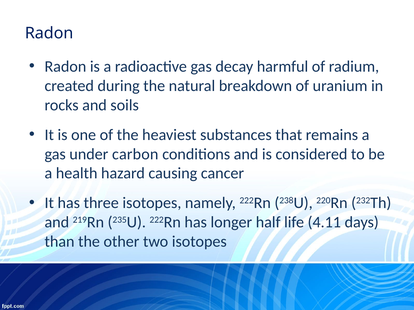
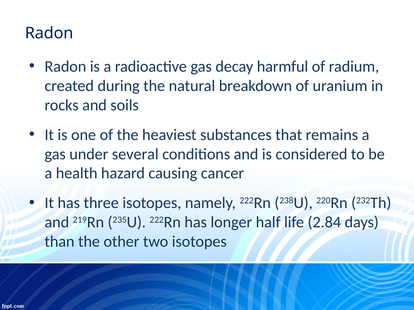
carbon: carbon -> several
4.11: 4.11 -> 2.84
